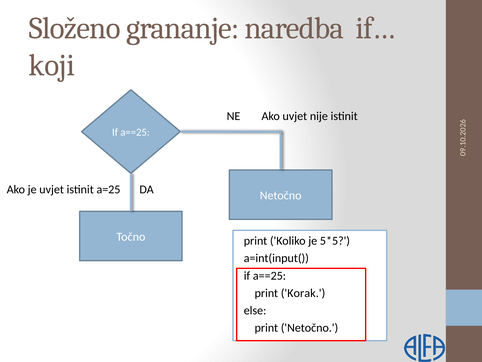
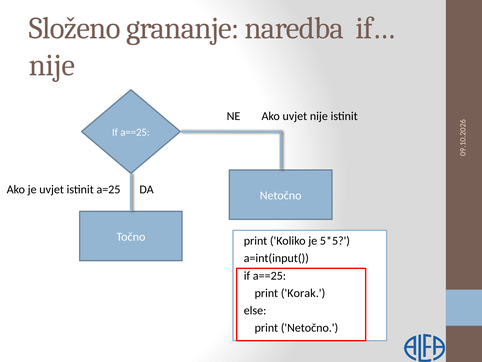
koji at (52, 65): koji -> nije
